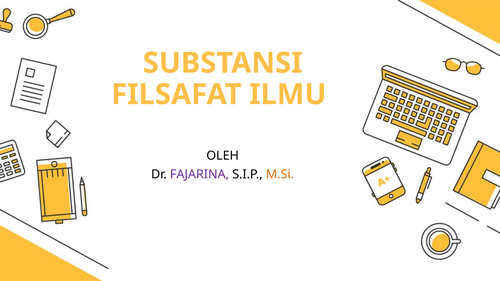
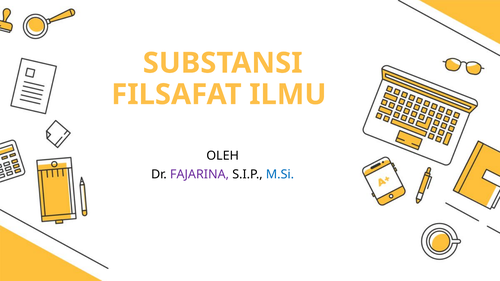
M.Si colour: orange -> blue
